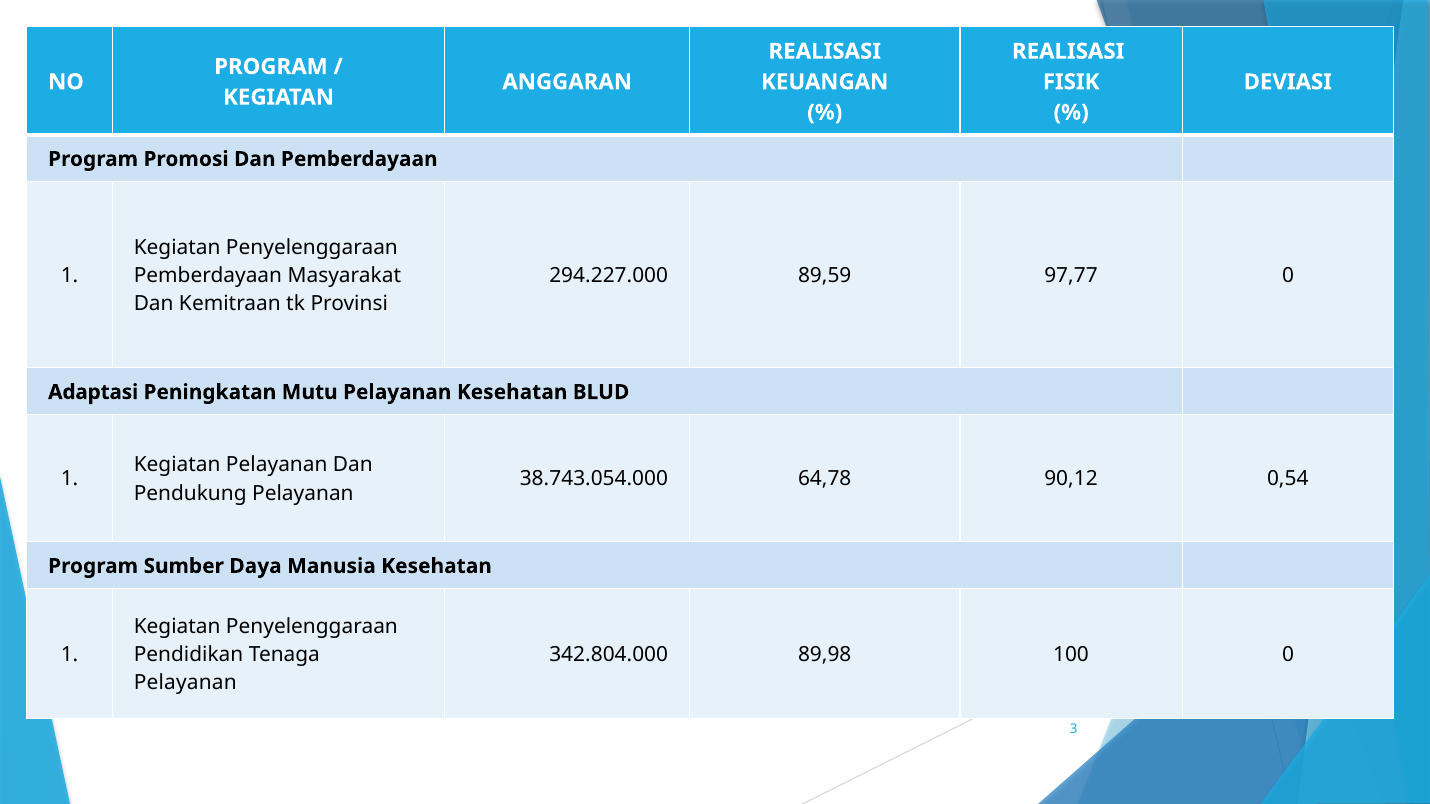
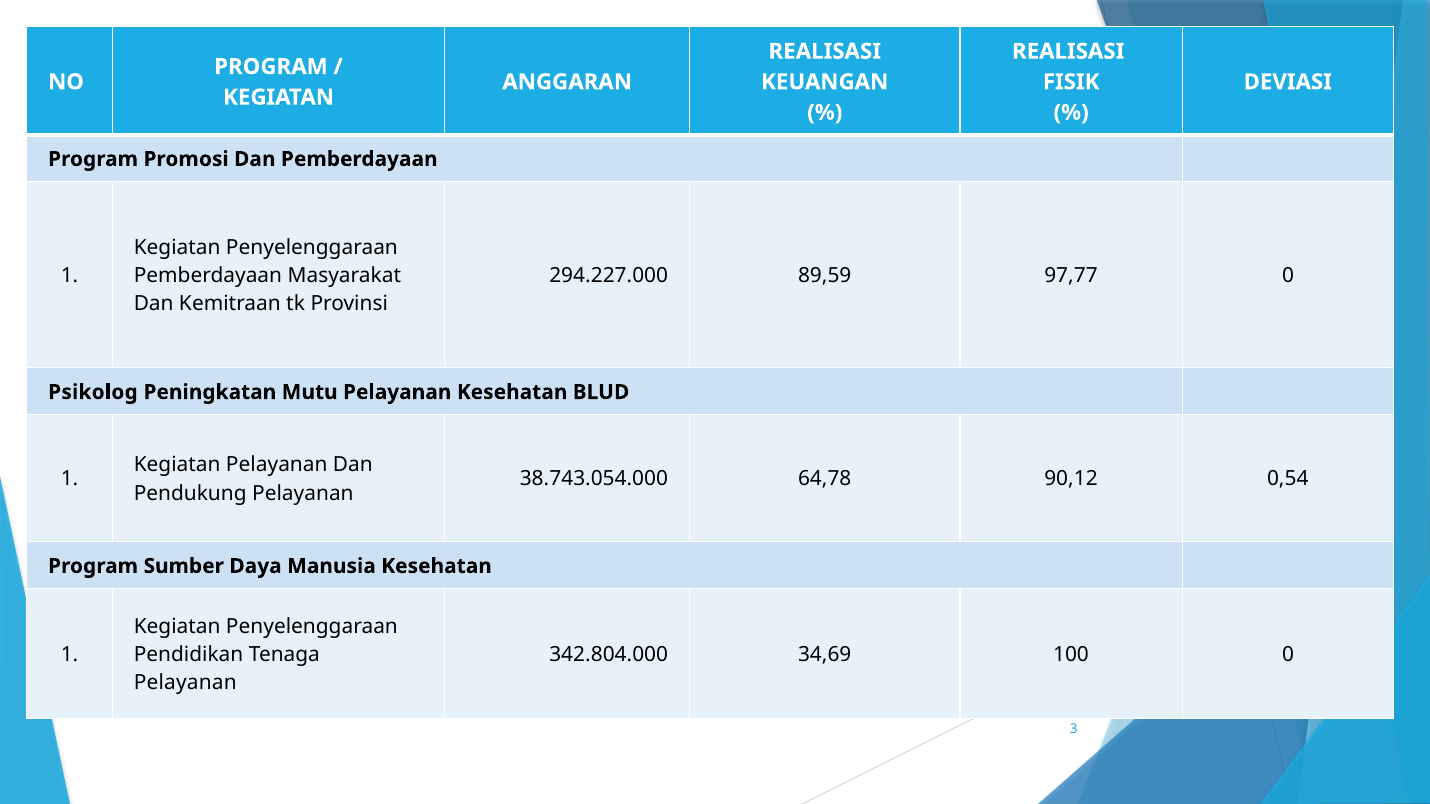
Adaptasi: Adaptasi -> Psikolog
89,98: 89,98 -> 34,69
